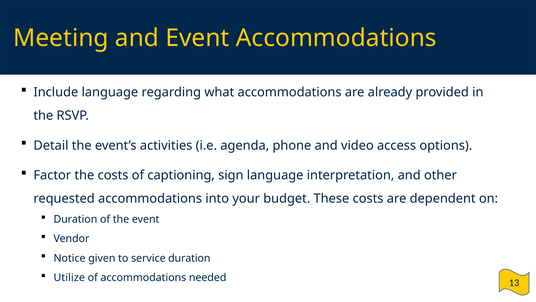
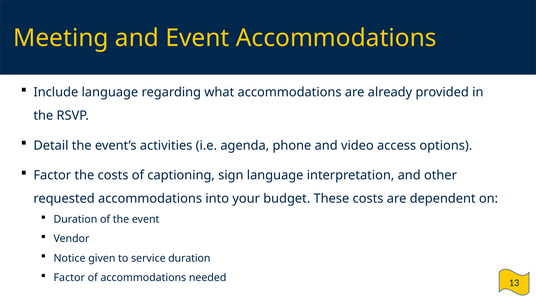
Utilize at (69, 277): Utilize -> Factor
